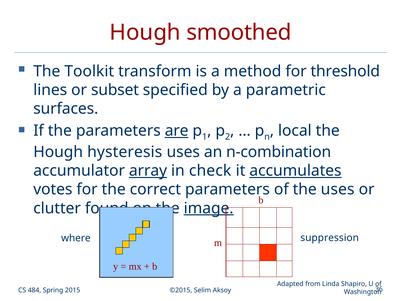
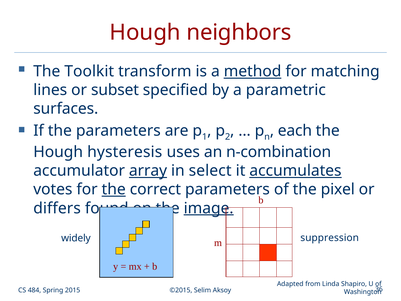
smoothed: smoothed -> neighbors
method underline: none -> present
threshold: threshold -> matching
are underline: present -> none
local: local -> each
check: check -> select
the at (114, 189) underline: none -> present
the uses: uses -> pixel
clutter: clutter -> differs
where: where -> widely
